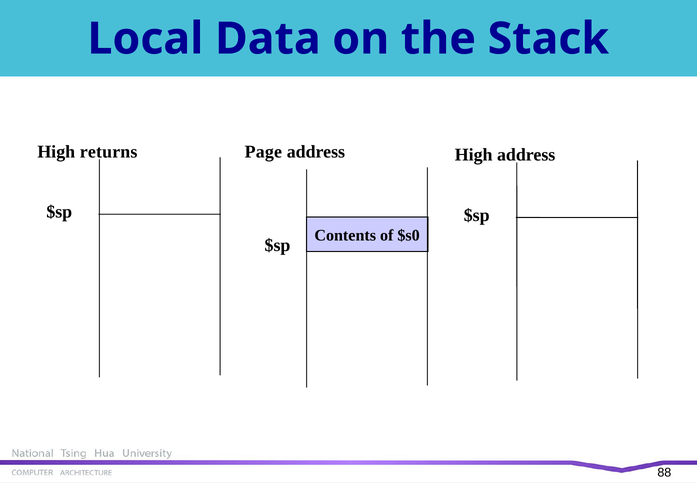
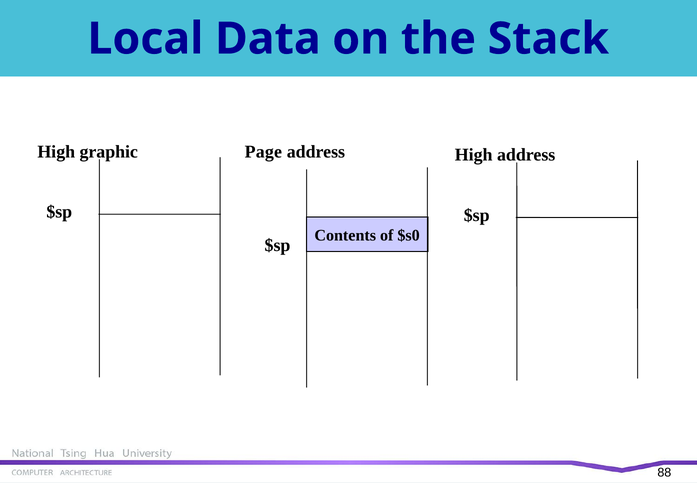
returns: returns -> graphic
